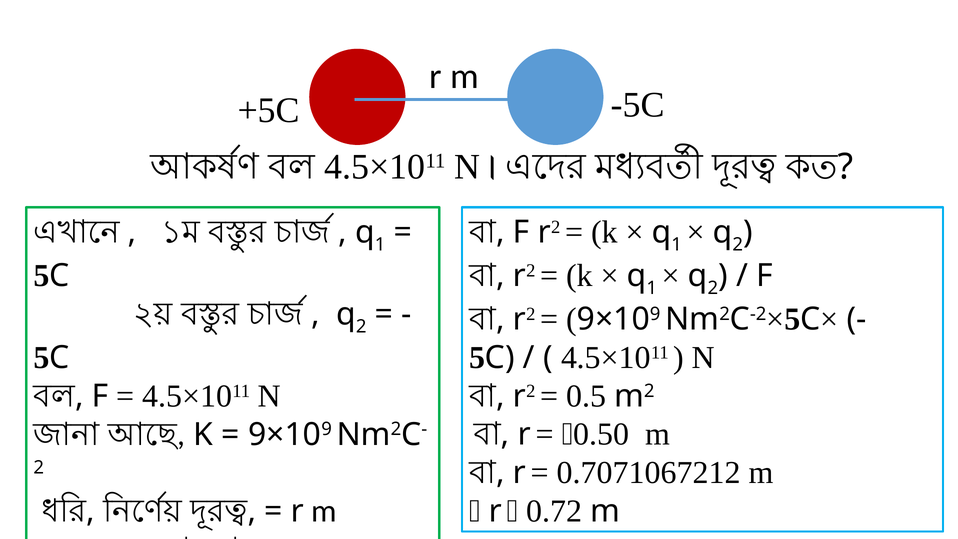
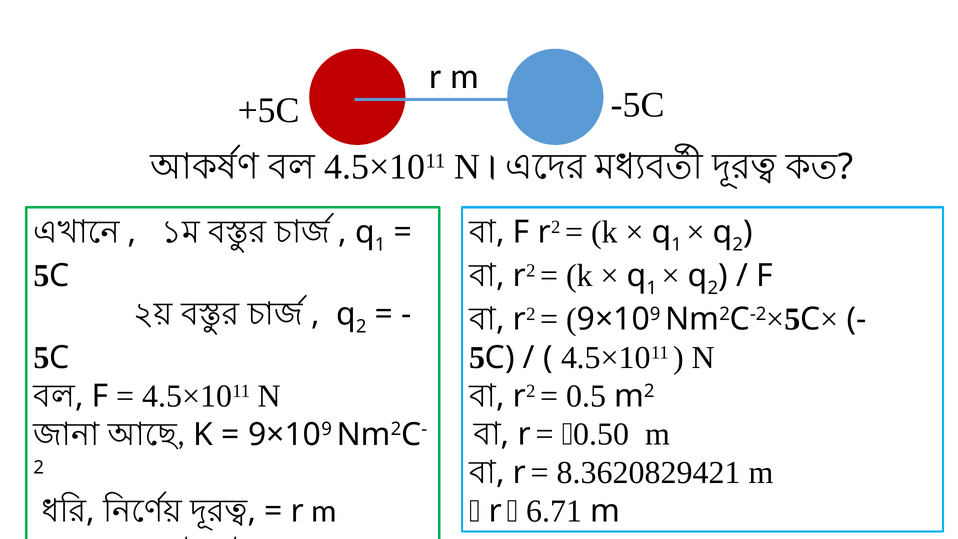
0.7071067212: 0.7071067212 -> 8.3620829421
0.72: 0.72 -> 6.71
